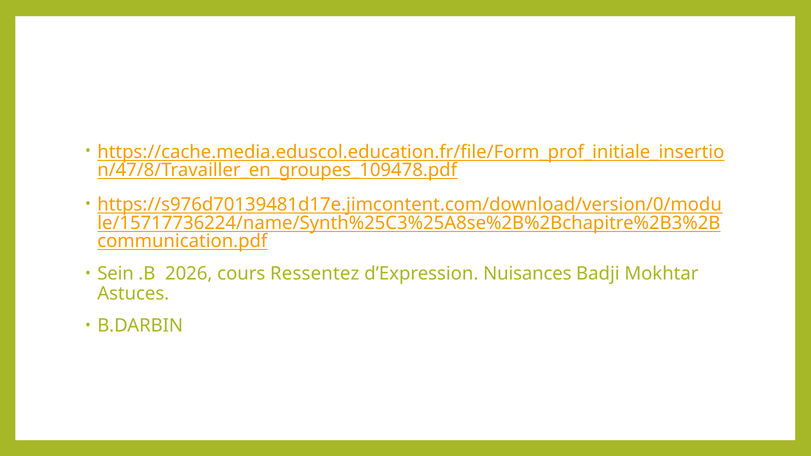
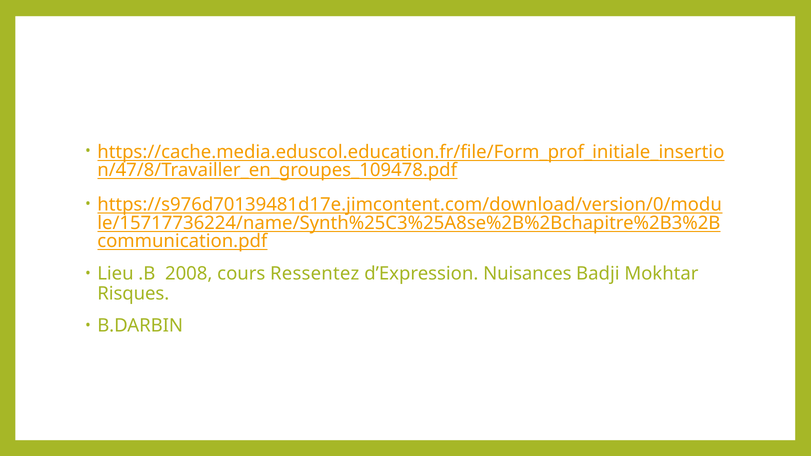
Sein: Sein -> Lieu
2026: 2026 -> 2008
Astuces: Astuces -> Risques
